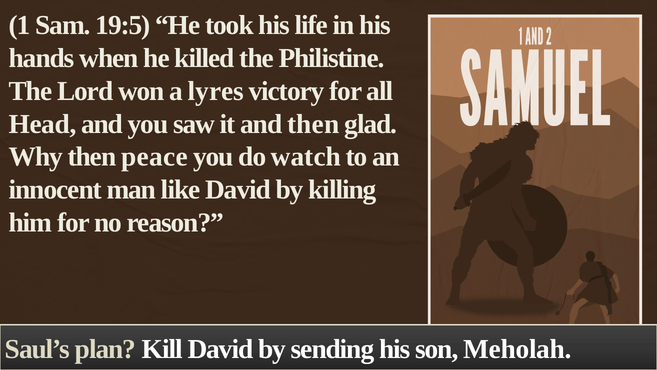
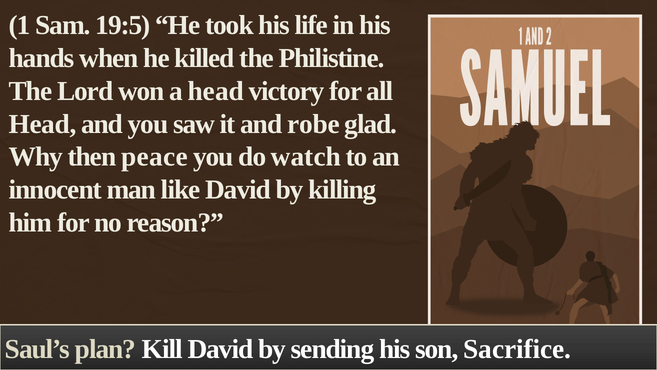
a lyres: lyres -> head
and then: then -> robe
Meholah: Meholah -> Sacrifice
